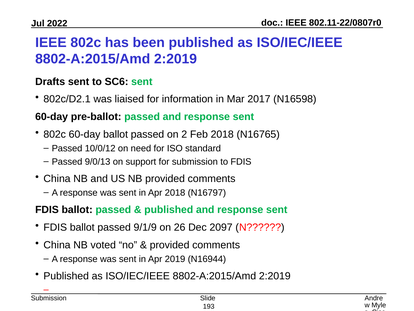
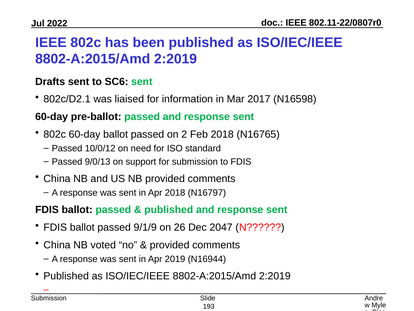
2097: 2097 -> 2047
